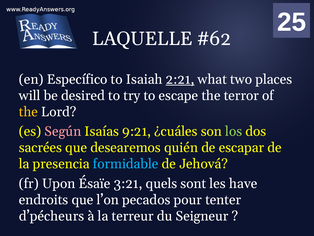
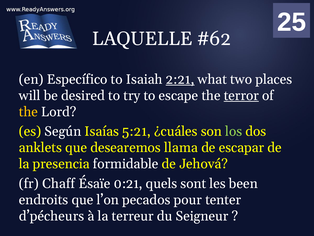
terror underline: none -> present
Según colour: pink -> white
9:21: 9:21 -> 5:21
sacrées: sacrées -> anklets
quién: quién -> llama
formidable colour: light blue -> white
Upon: Upon -> Chaff
3:21: 3:21 -> 0:21
have: have -> been
